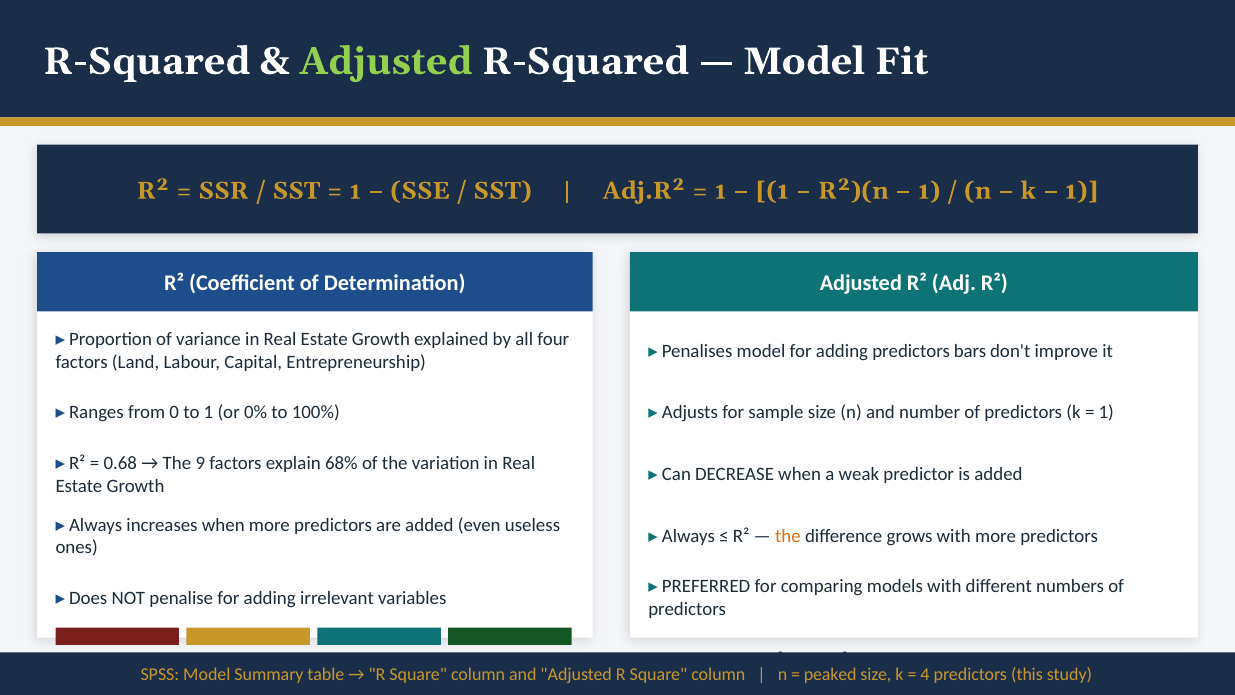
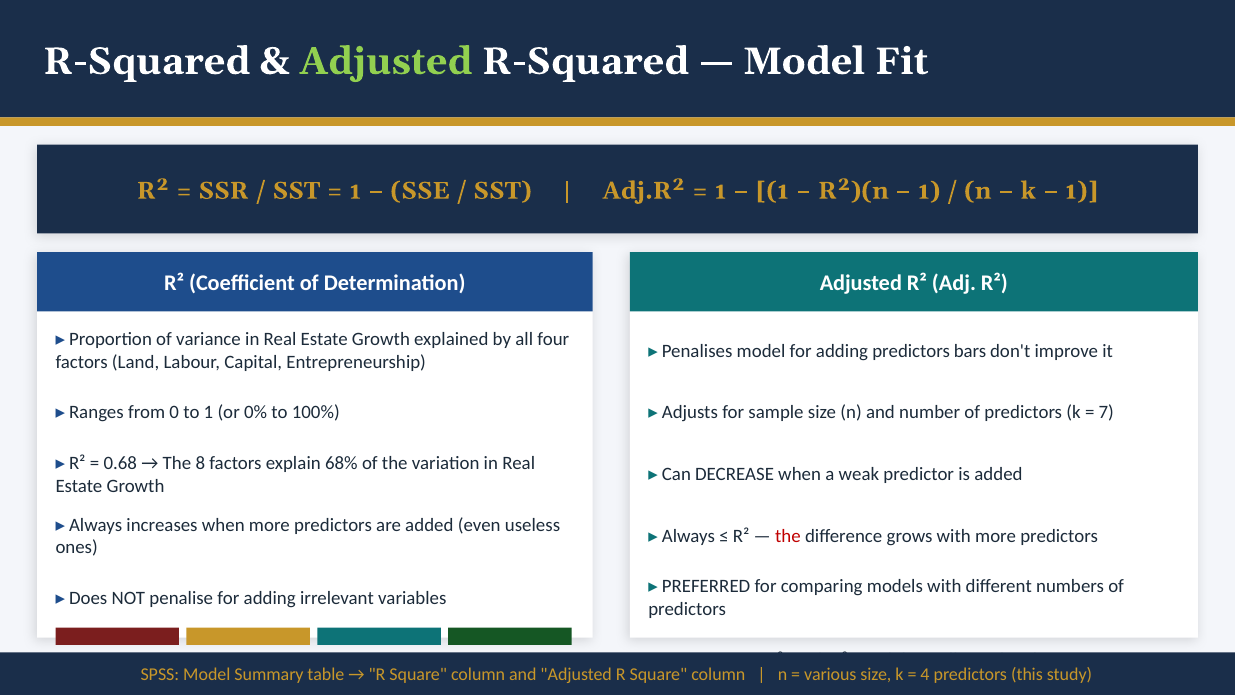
1 at (1106, 413): 1 -> 7
9: 9 -> 8
the at (788, 536) colour: orange -> red
peaked: peaked -> various
